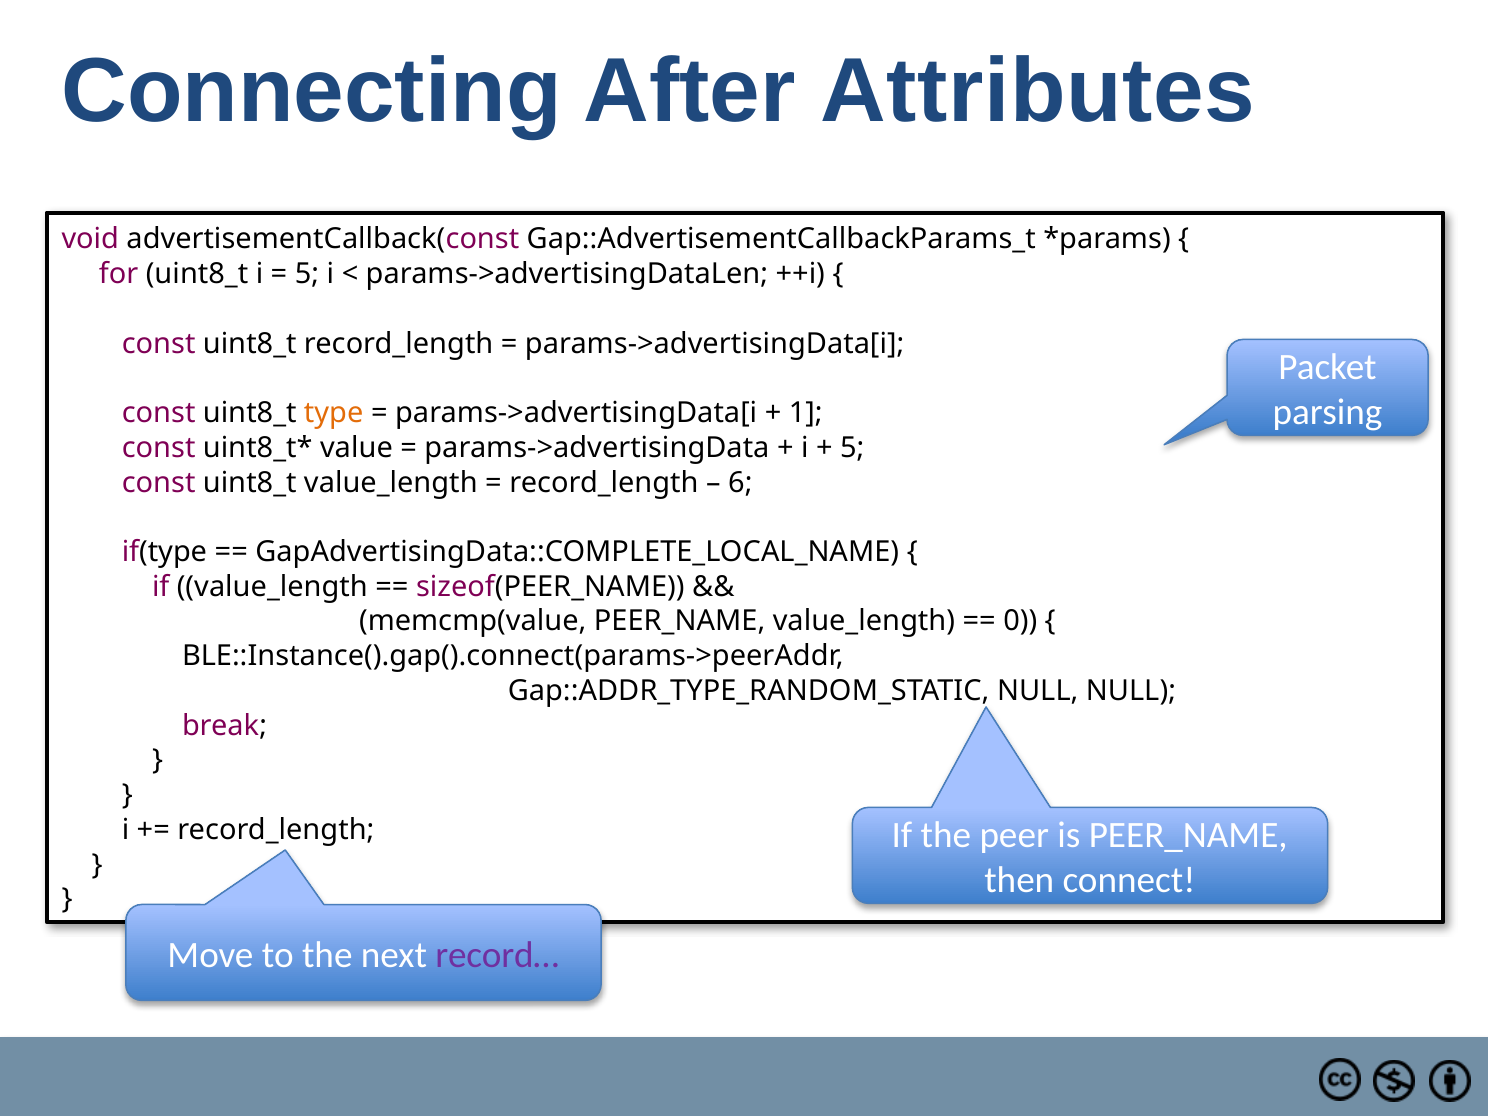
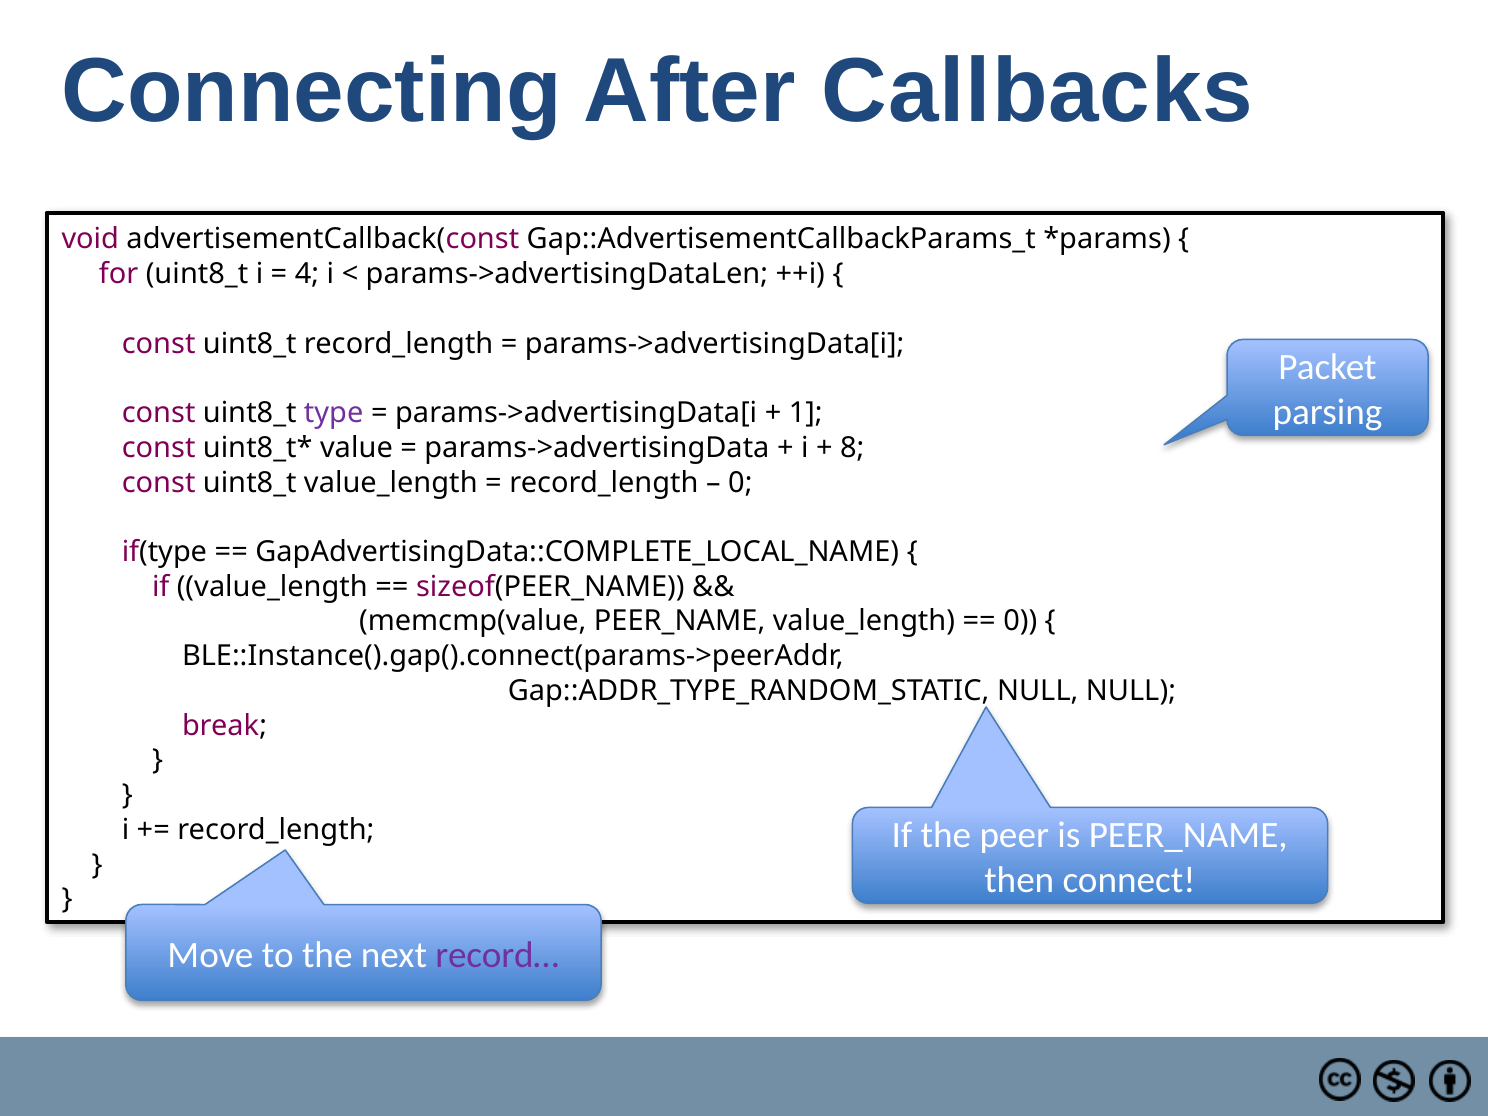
Attributes: Attributes -> Callbacks
5 at (307, 274): 5 -> 4
type colour: orange -> purple
5 at (852, 448): 5 -> 8
6 at (740, 482): 6 -> 0
